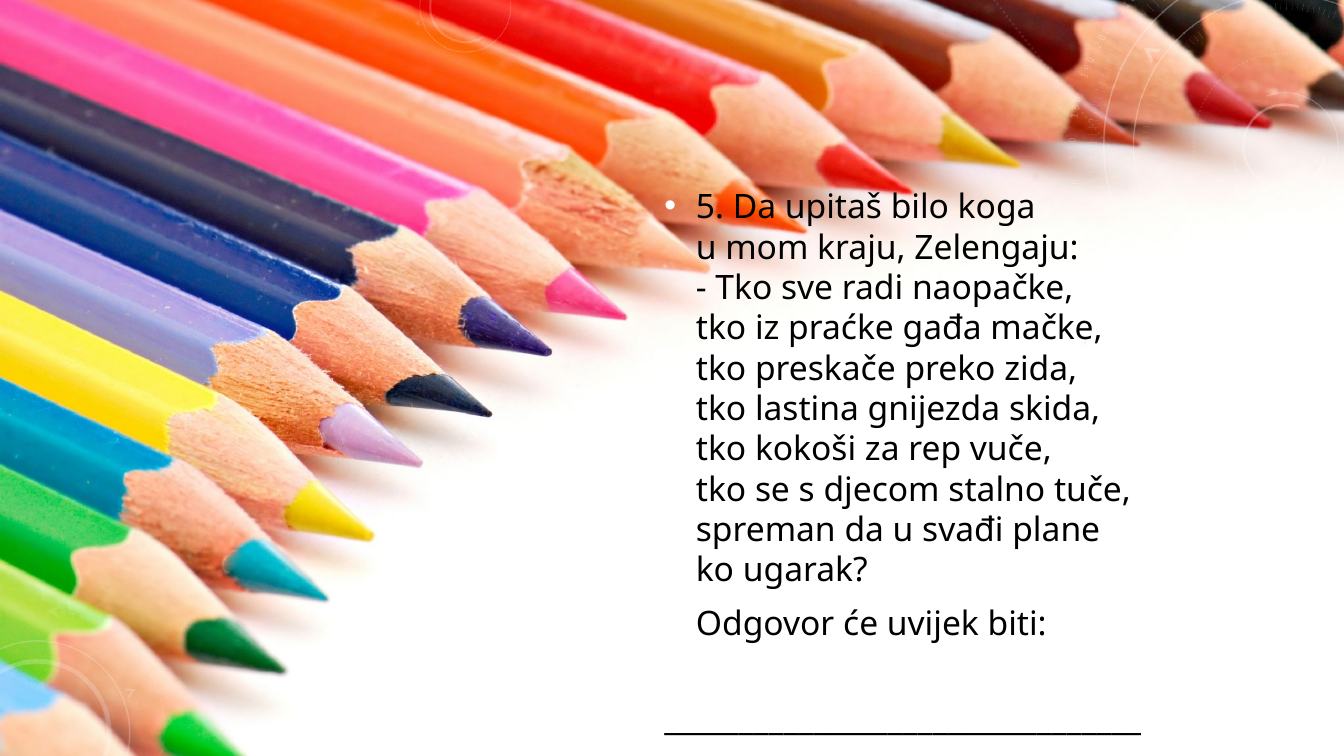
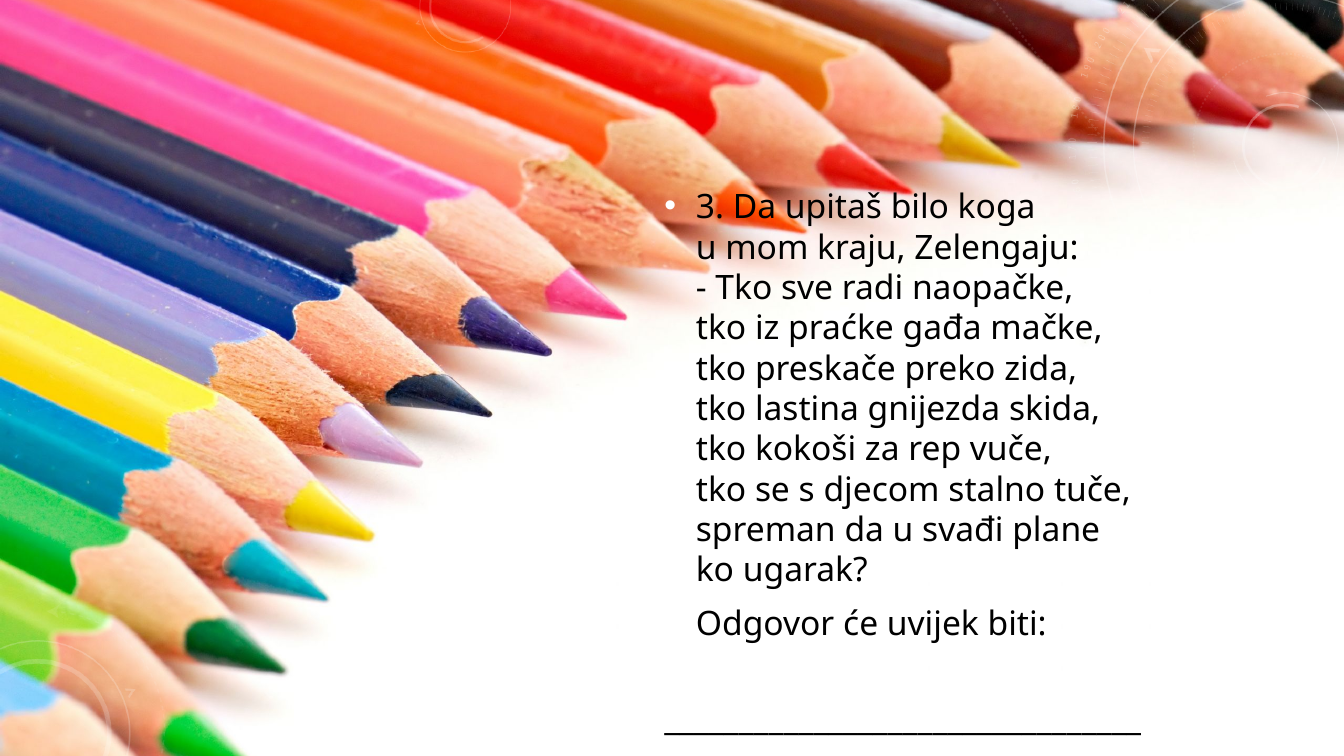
5: 5 -> 3
